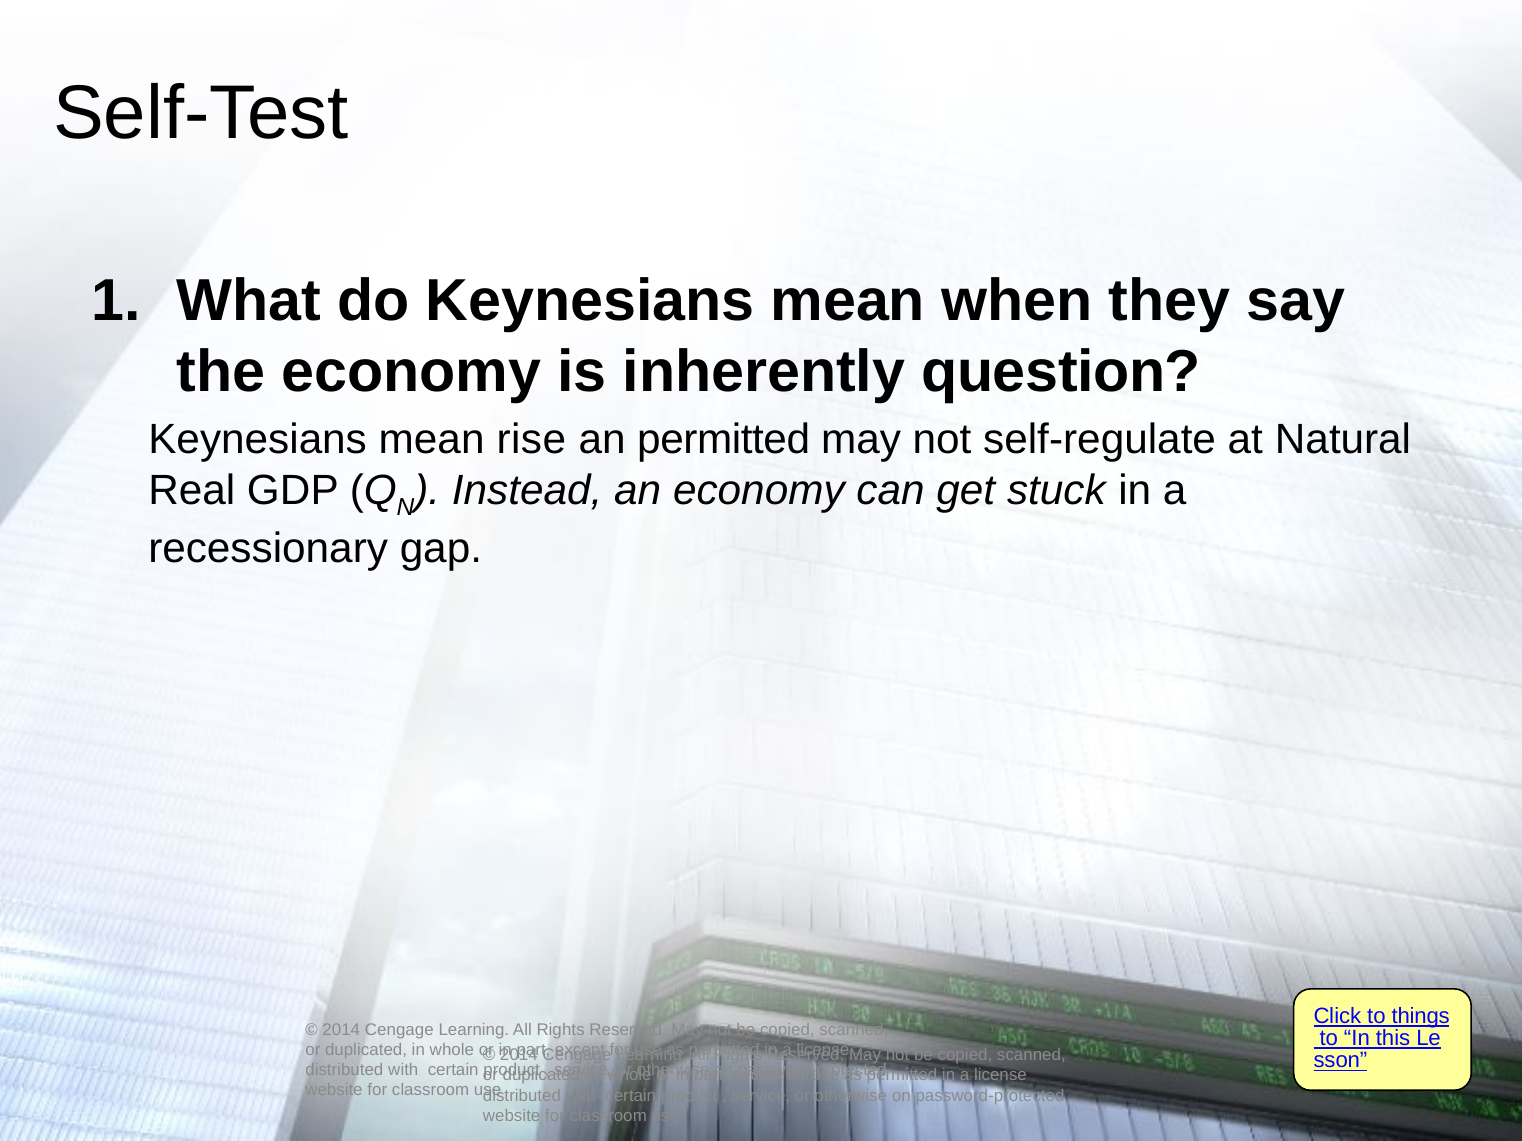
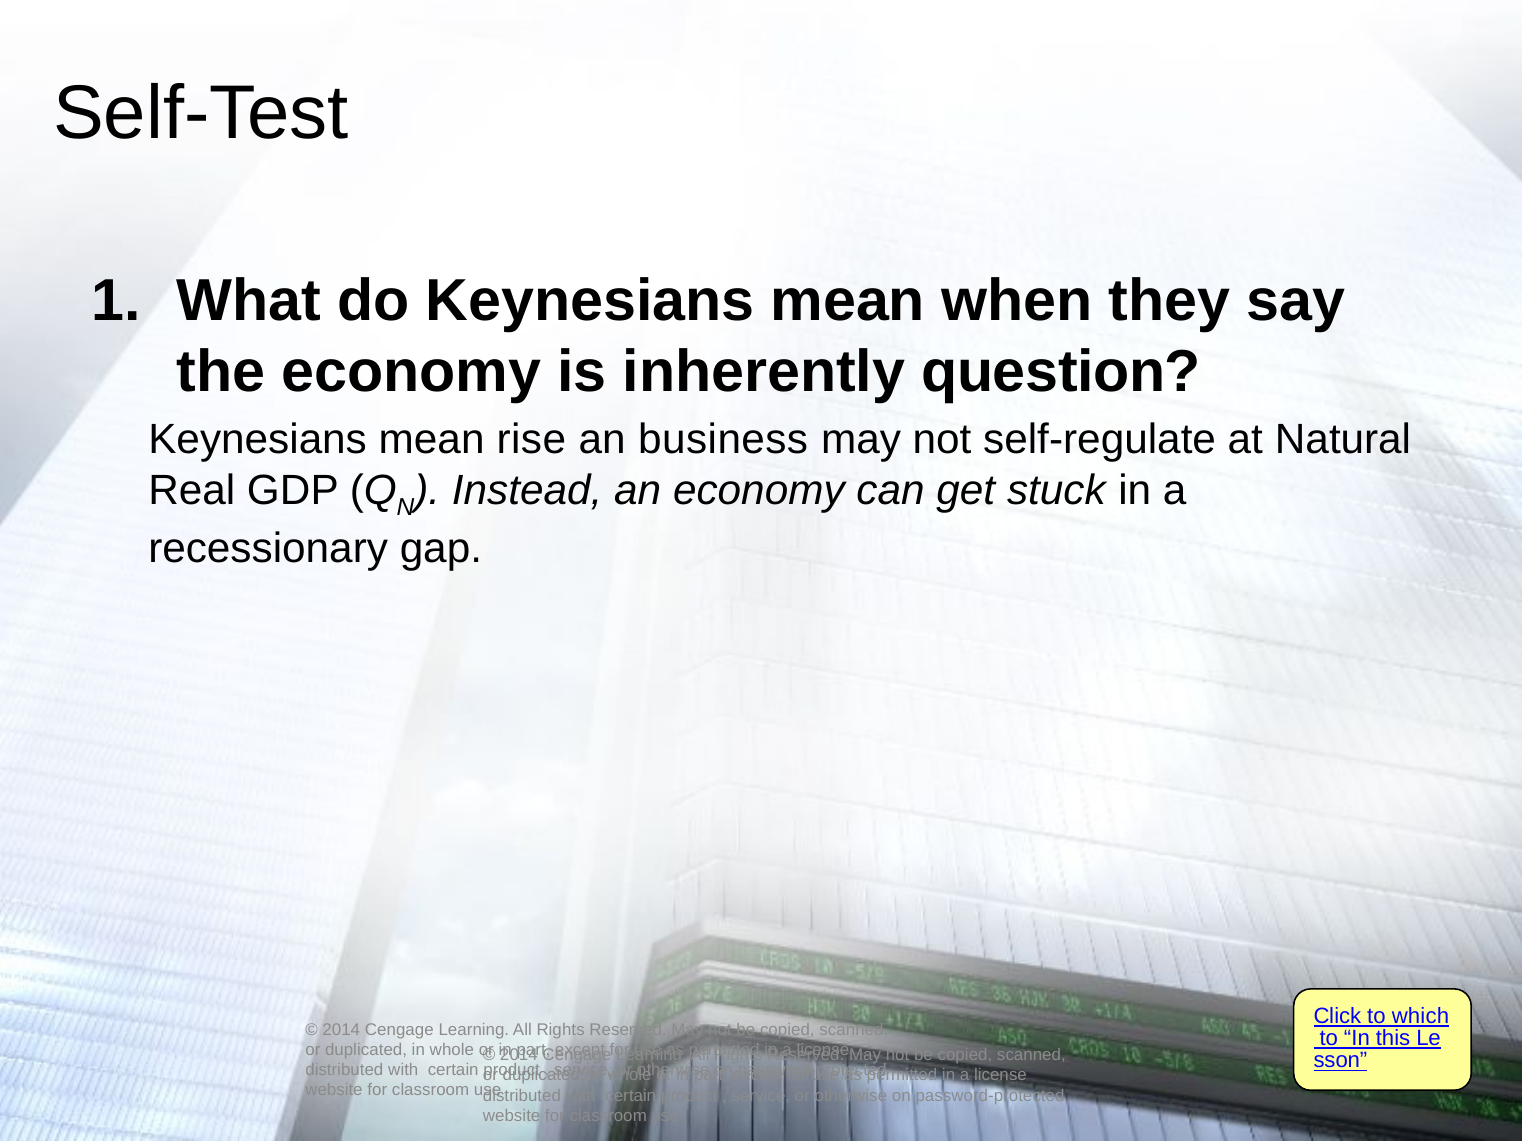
an permitted: permitted -> business
things: things -> which
